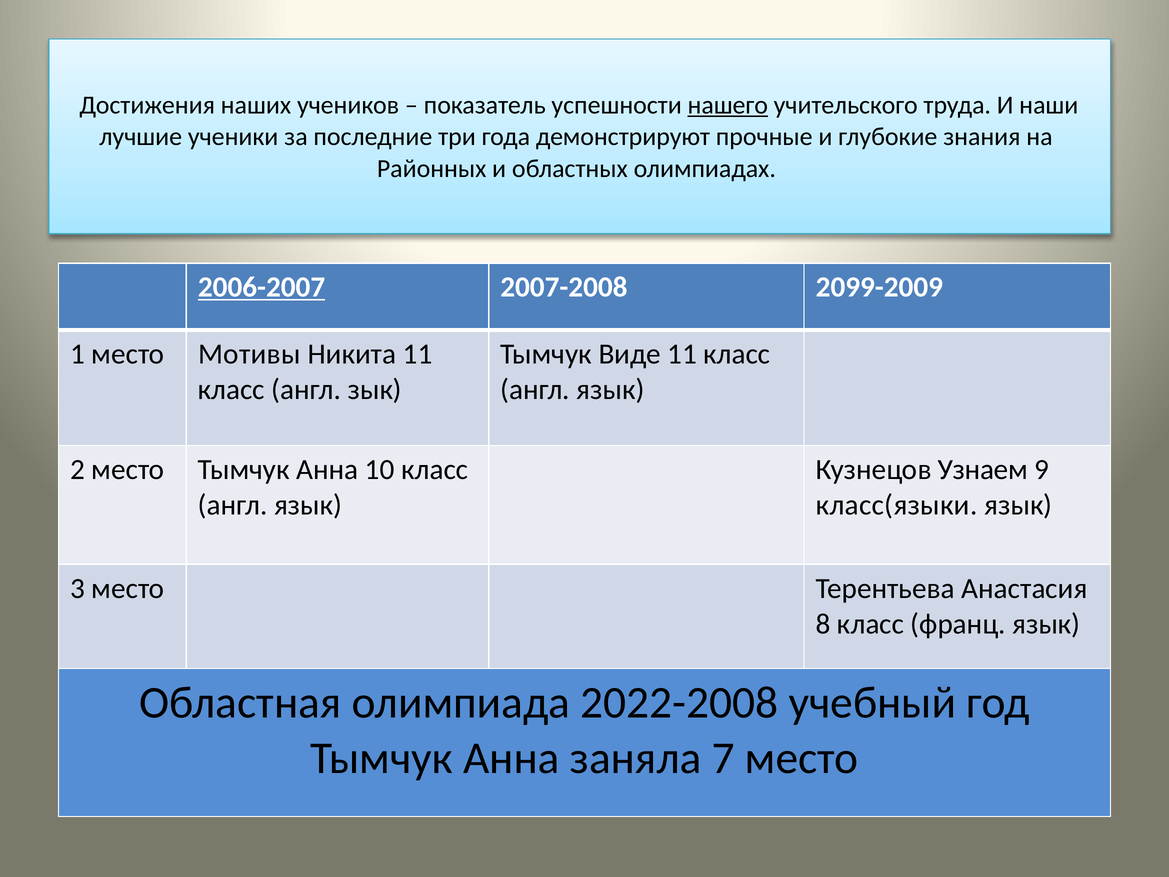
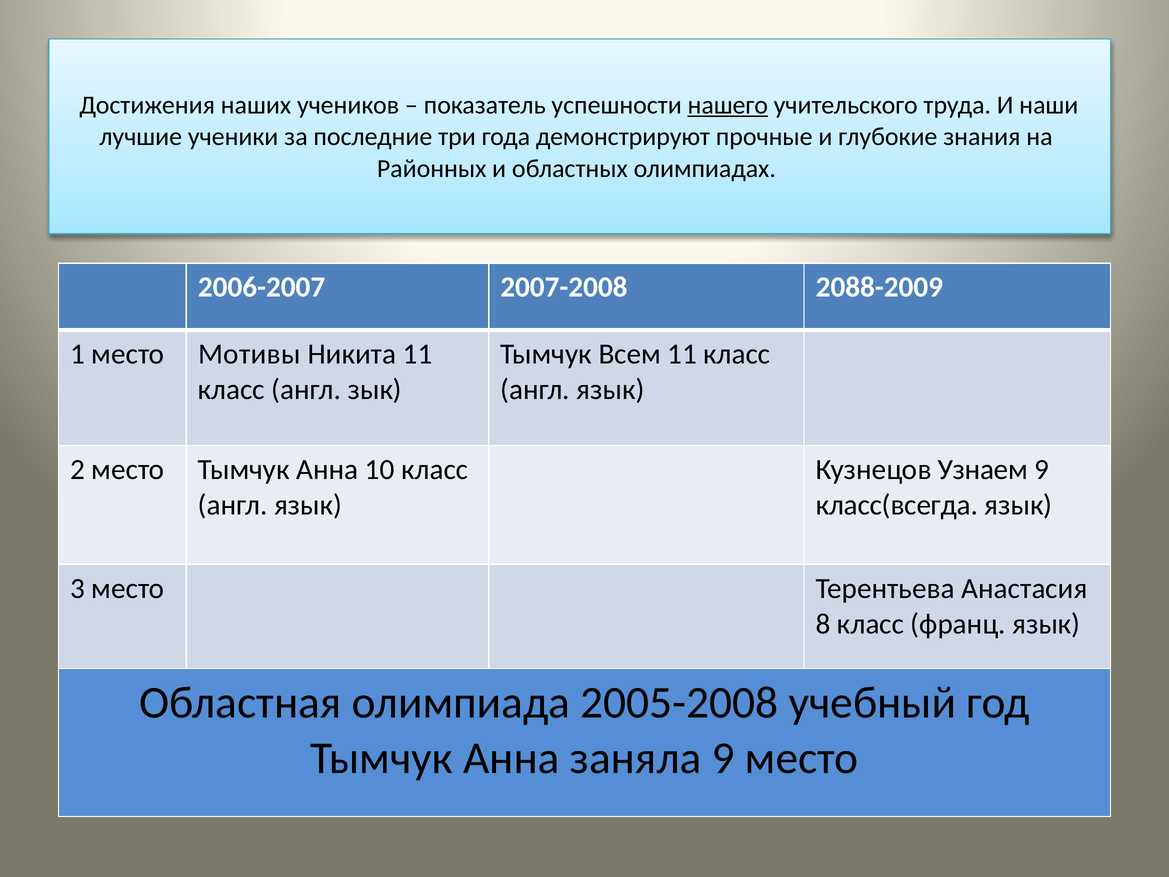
2006-2007 underline: present -> none
2099-2009: 2099-2009 -> 2088-2009
Виде: Виде -> Всем
класс(языки: класс(языки -> класс(всегда
2022-2008: 2022-2008 -> 2005-2008
заняла 7: 7 -> 9
